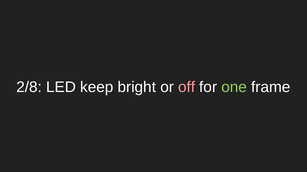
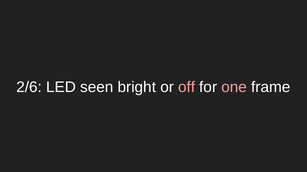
2/8: 2/8 -> 2/6
keep: keep -> seen
one colour: light green -> pink
